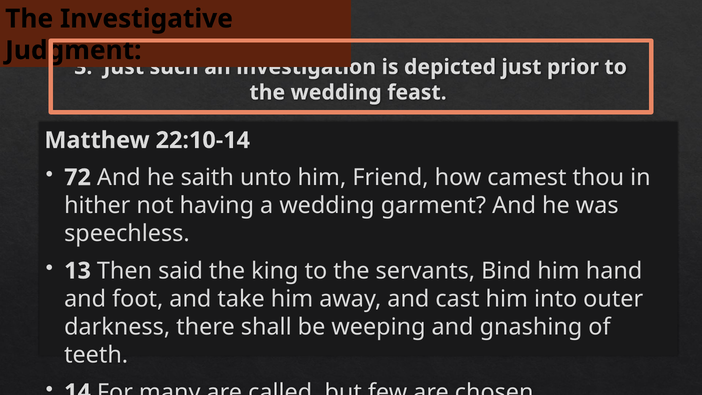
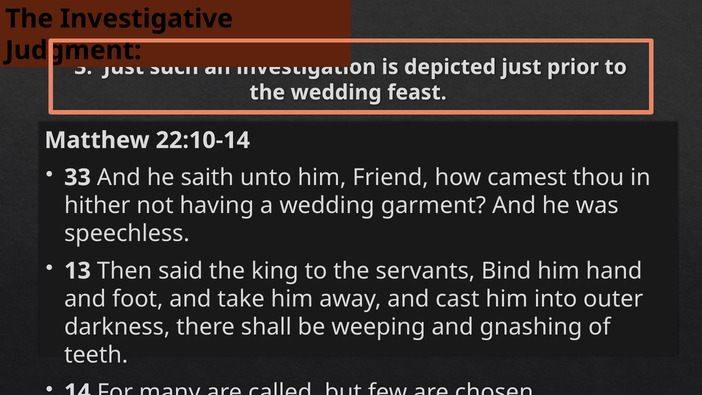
72: 72 -> 33
